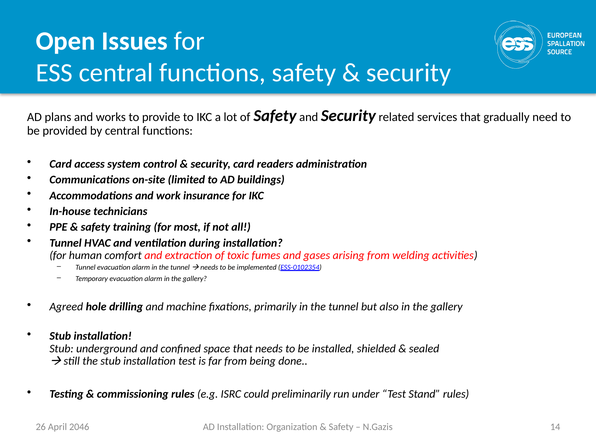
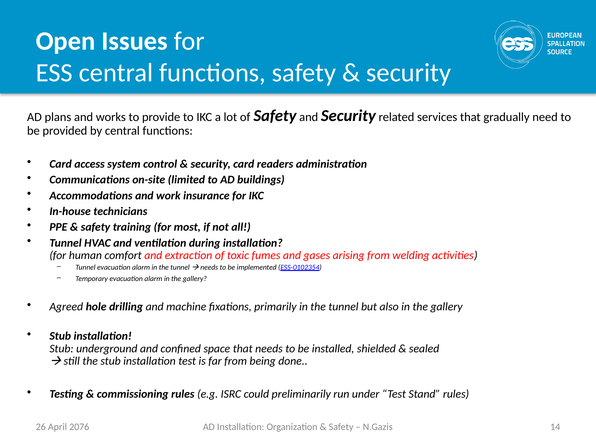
2046: 2046 -> 2076
